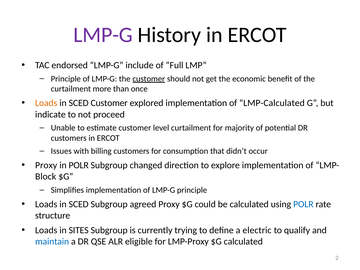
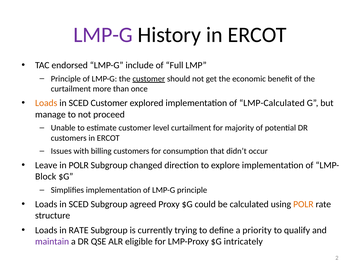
indicate: indicate -> manage
Proxy at (46, 165): Proxy -> Leave
POLR at (303, 204) colour: blue -> orange
in SITES: SITES -> RATE
electric: electric -> priority
maintain colour: blue -> purple
$G calculated: calculated -> intricately
